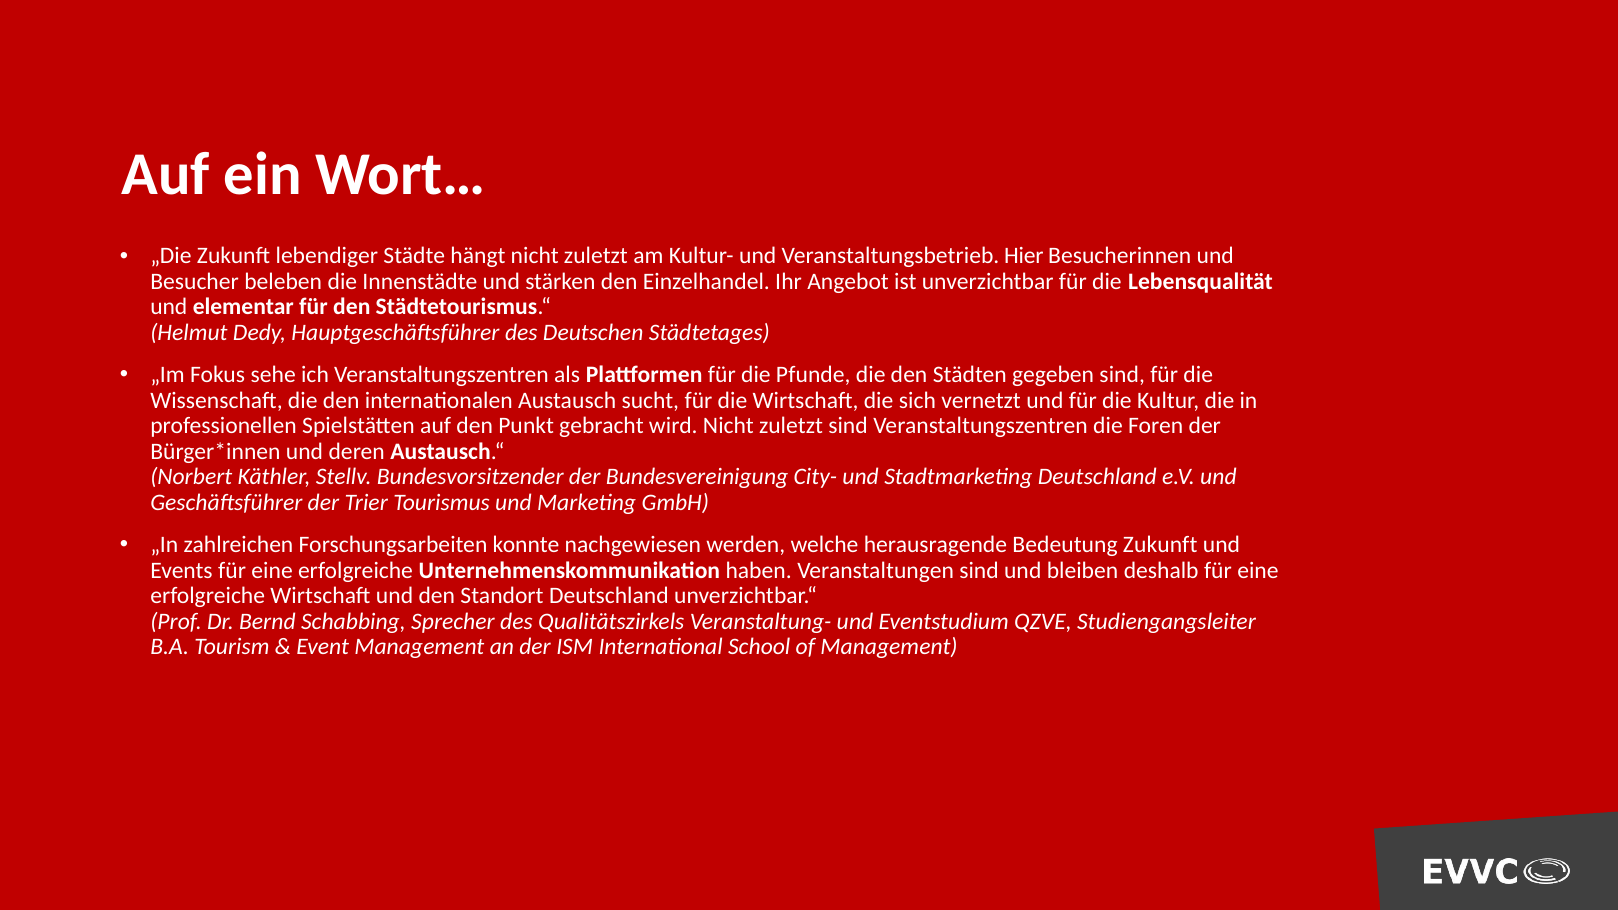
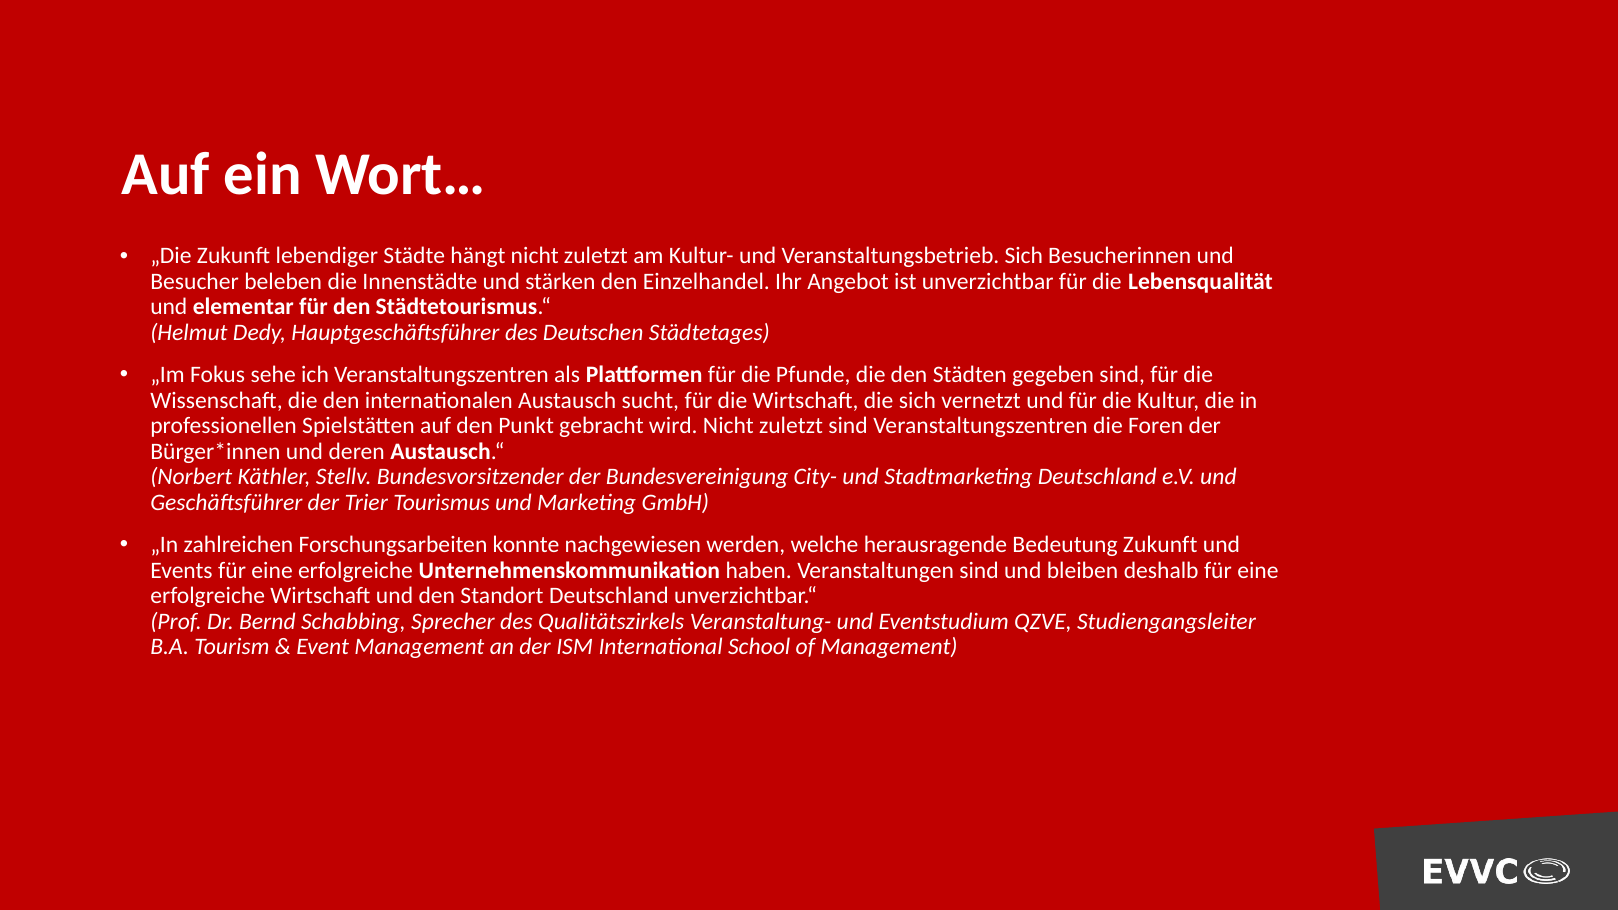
Veranstaltungsbetrieb Hier: Hier -> Sich
